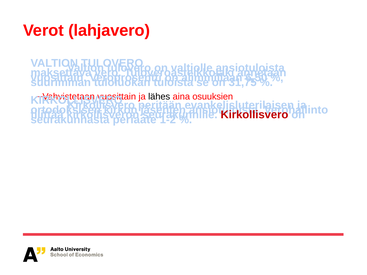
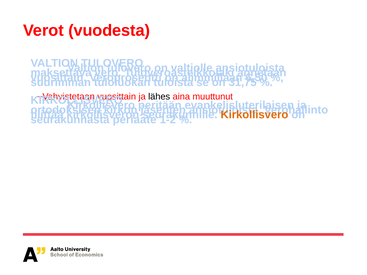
lahjavero: lahjavero -> vuodesta
osuuksien: osuuksien -> muuttunut
Kirkollisvero at (254, 115) colour: red -> orange
